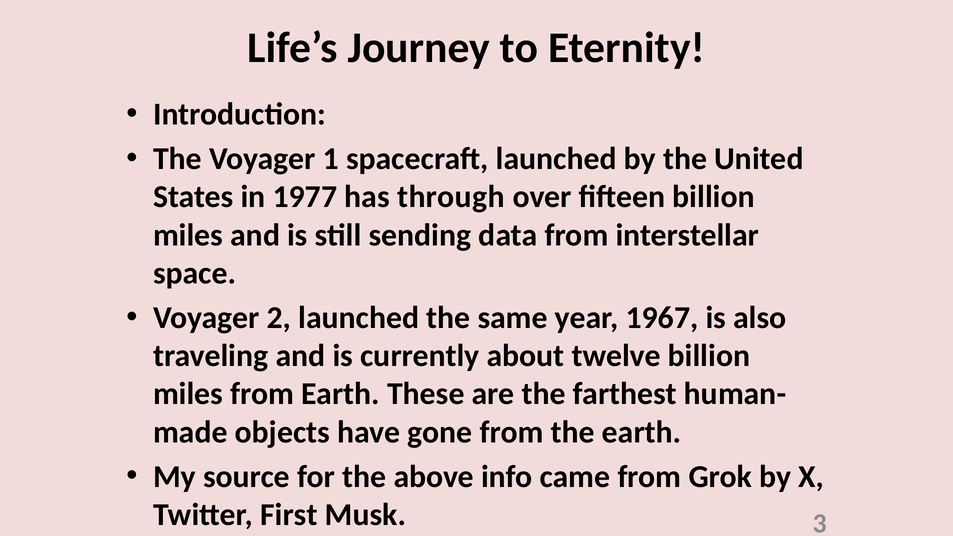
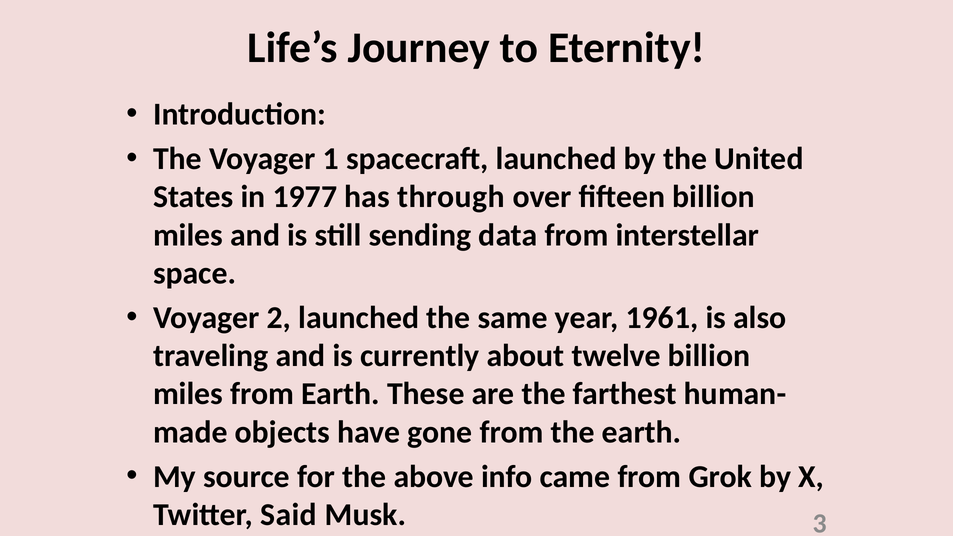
1967: 1967 -> 1961
First: First -> Said
